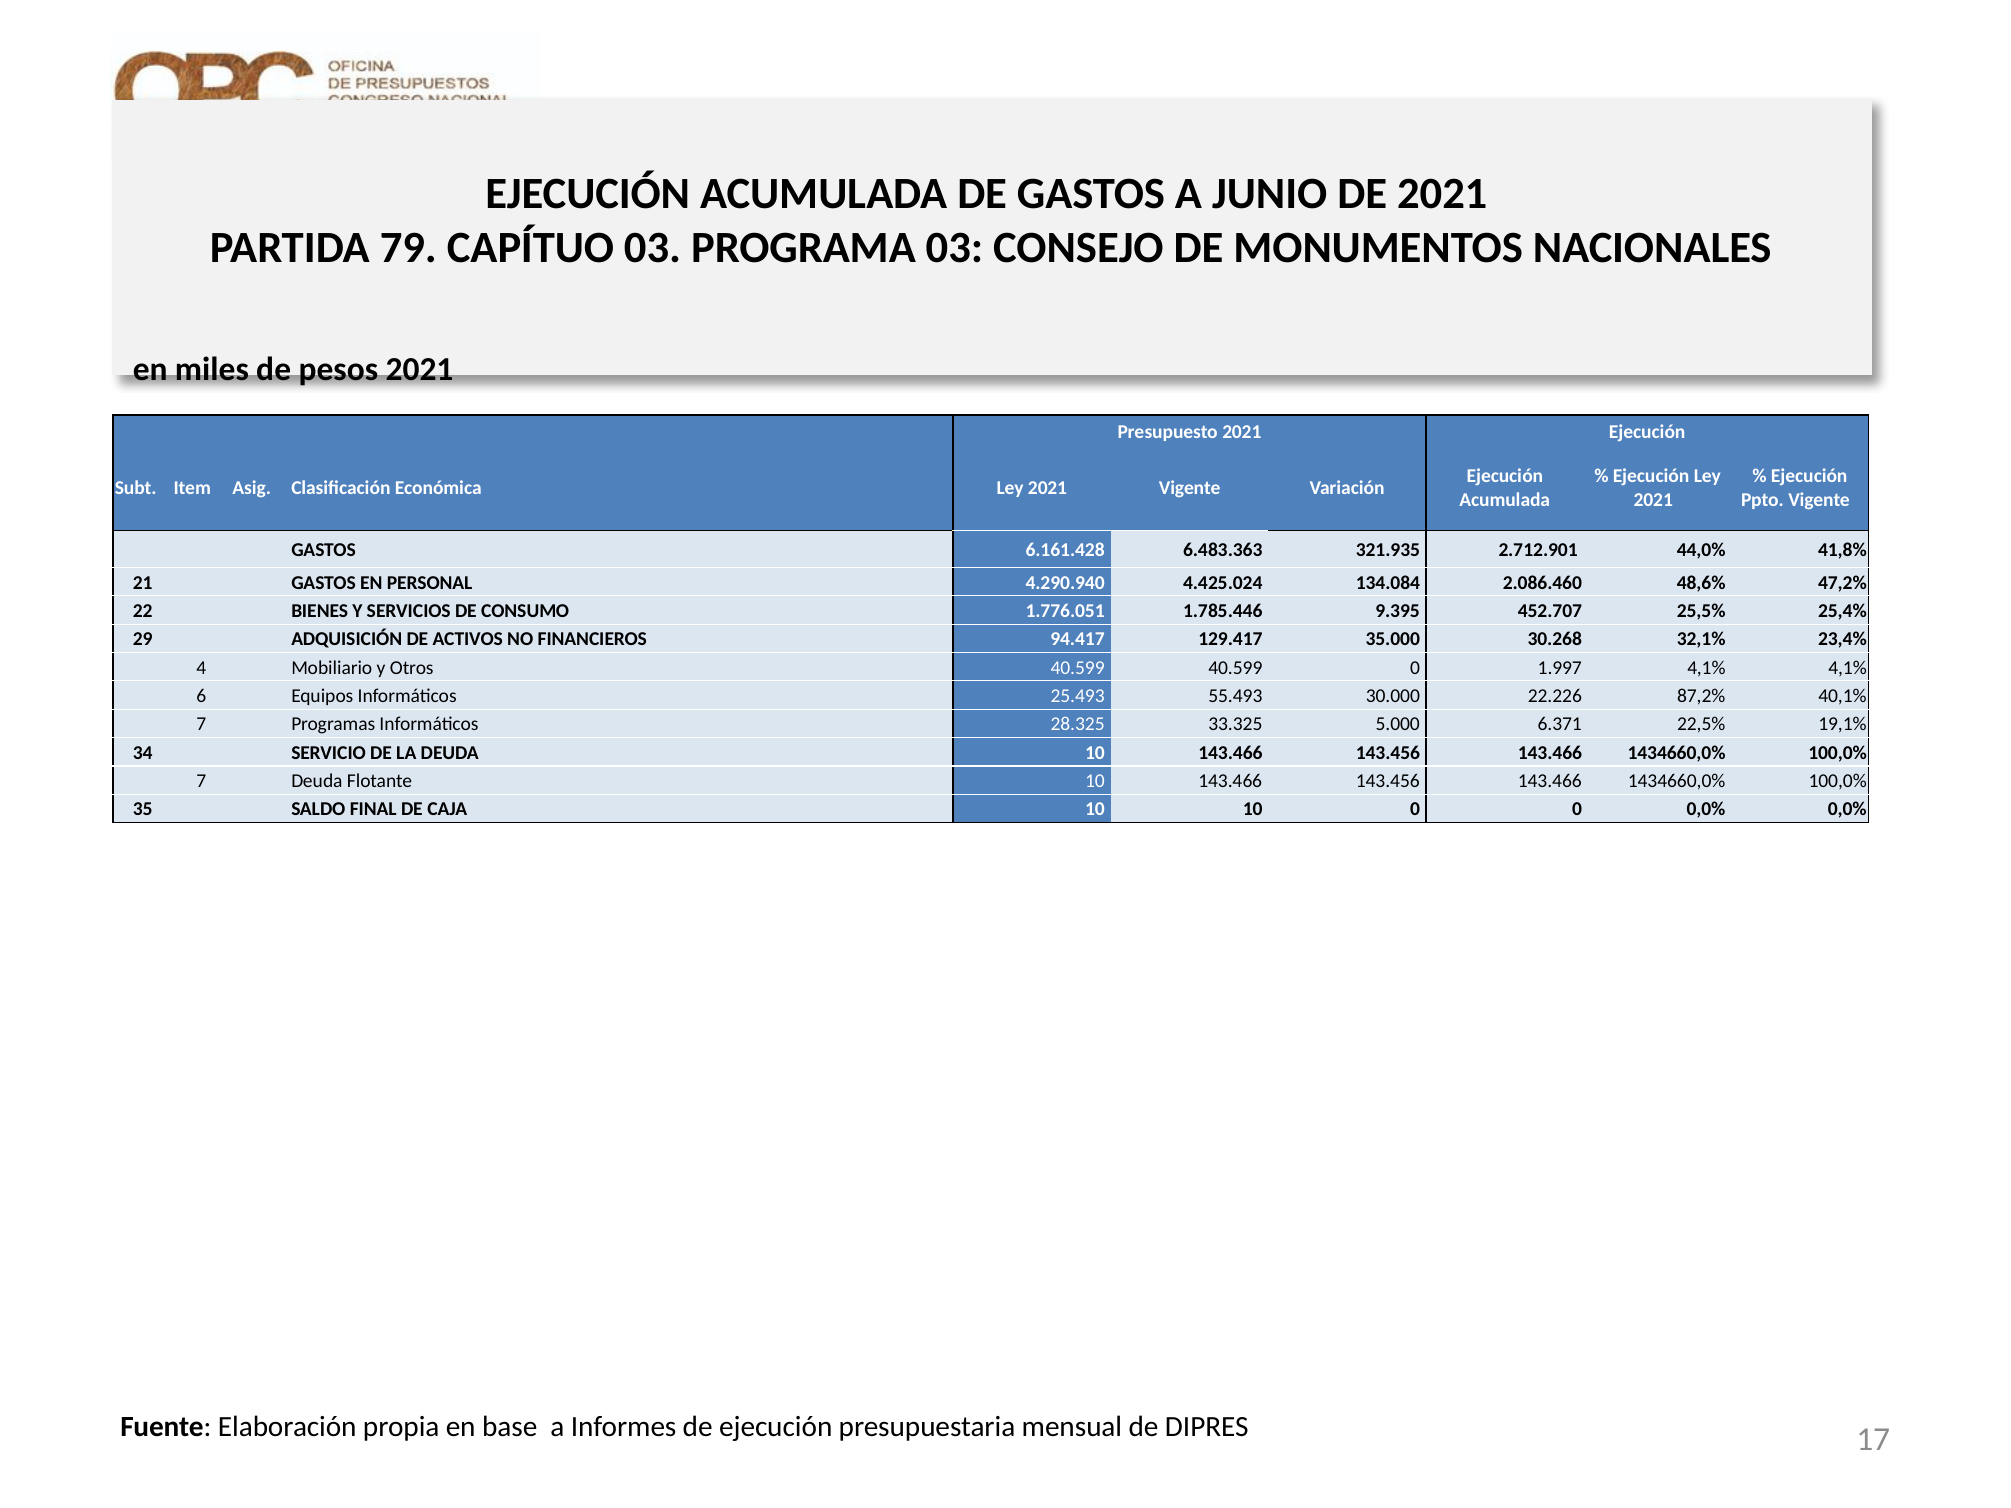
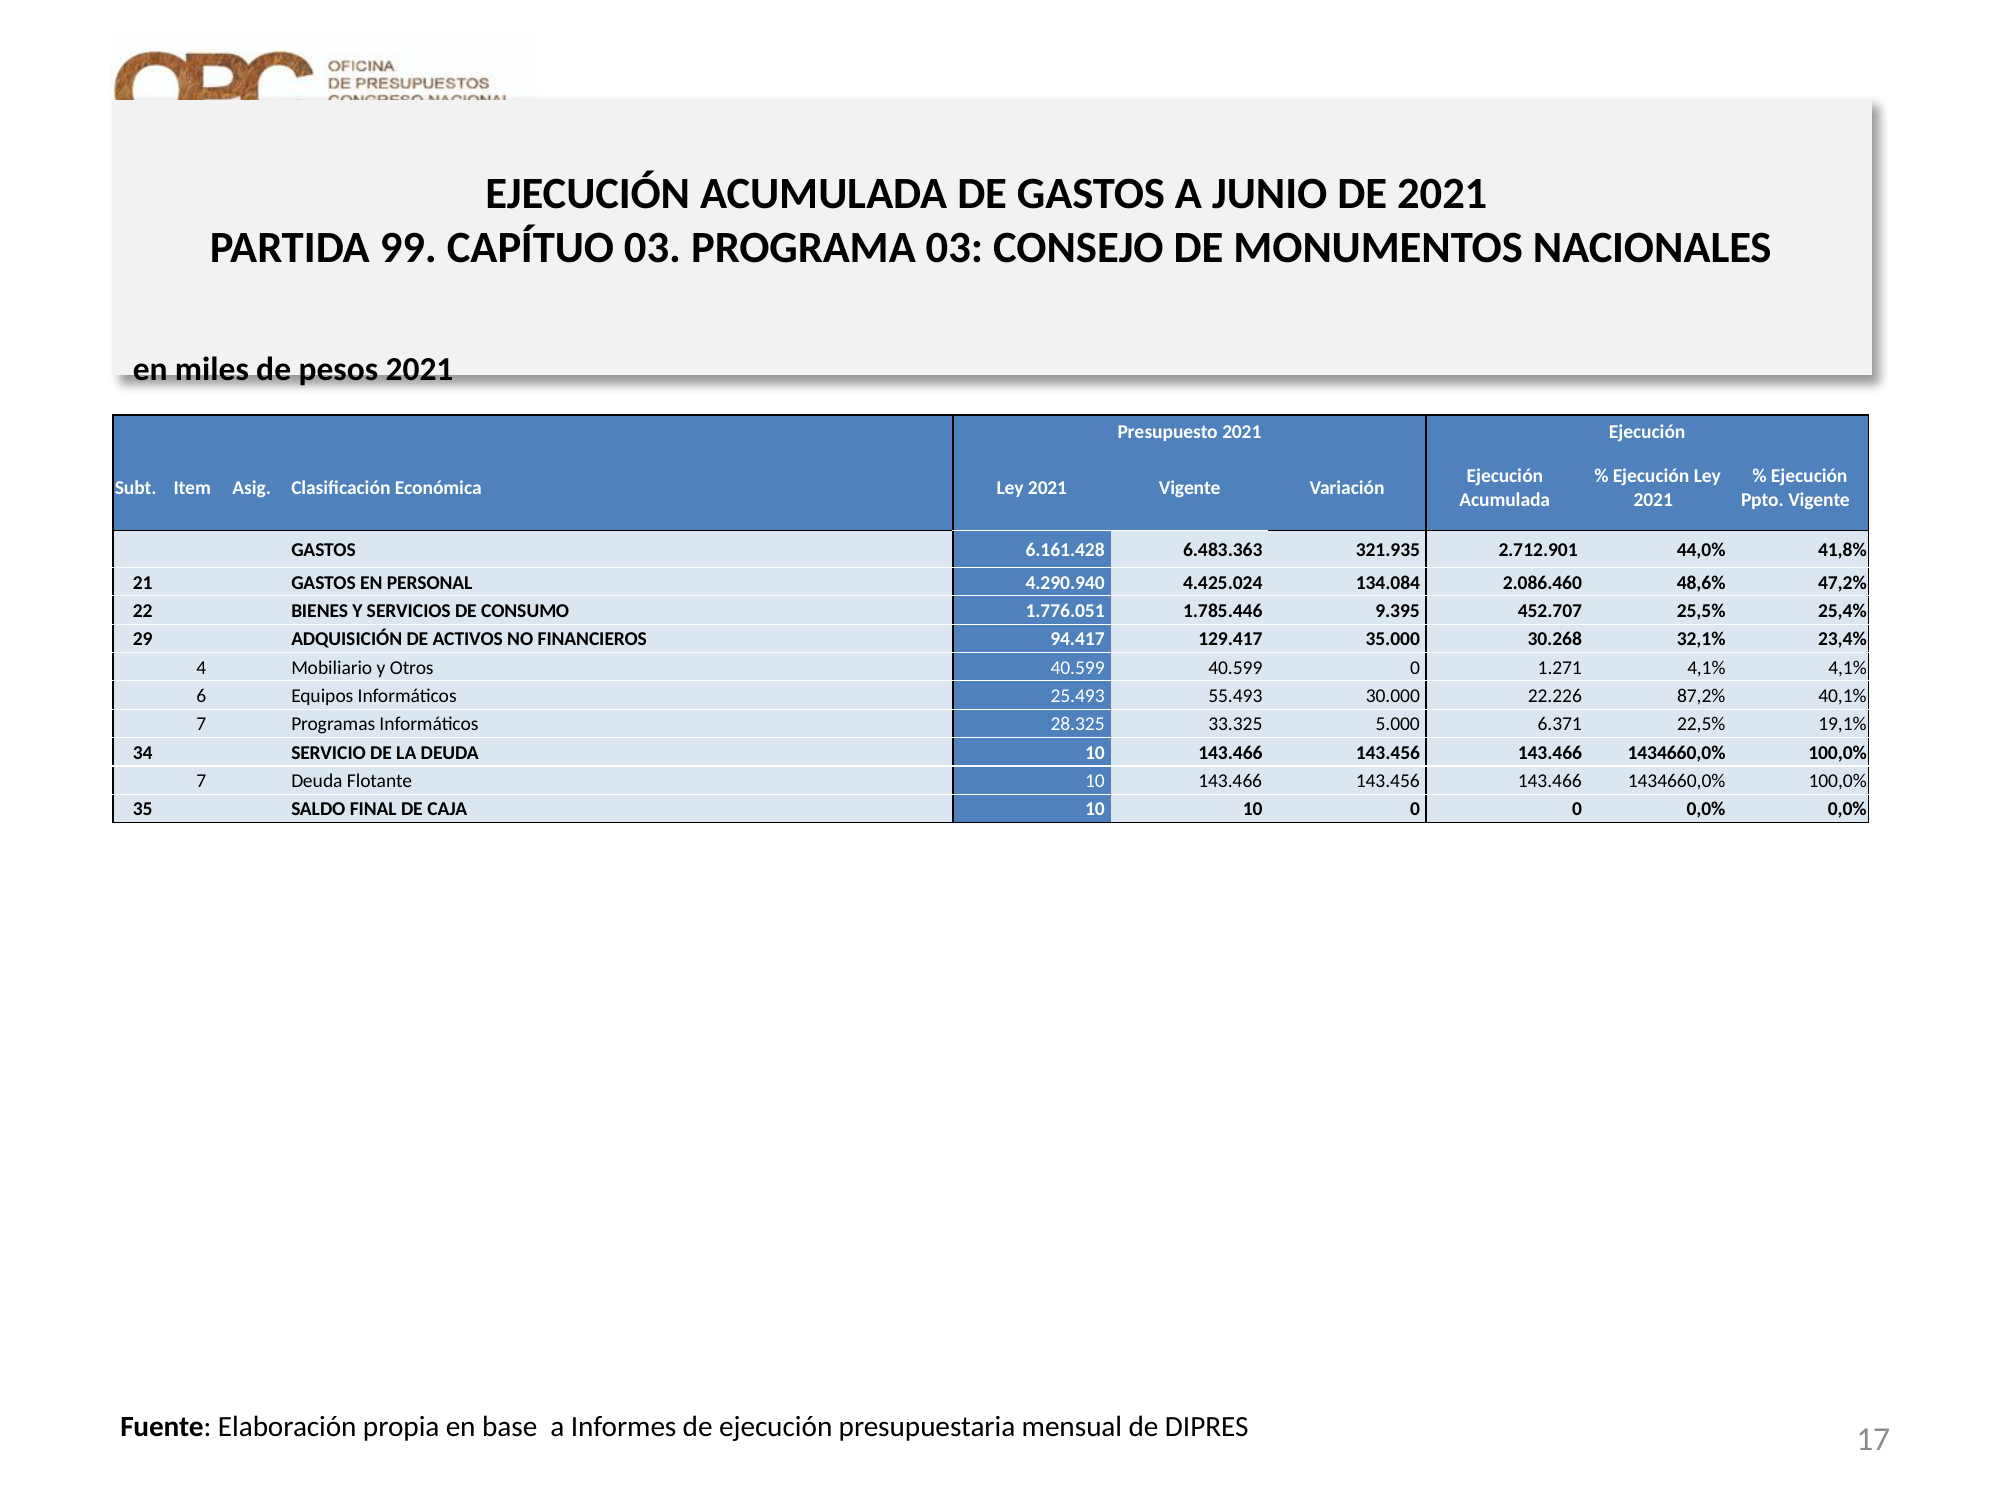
79: 79 -> 99
1.997: 1.997 -> 1.271
